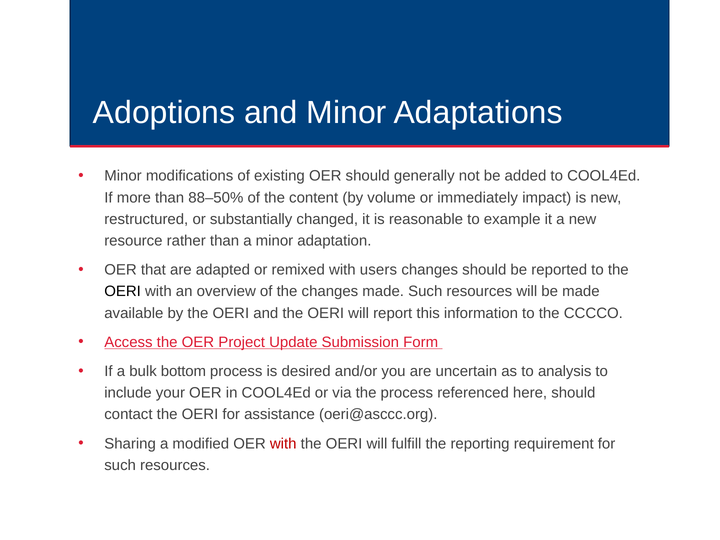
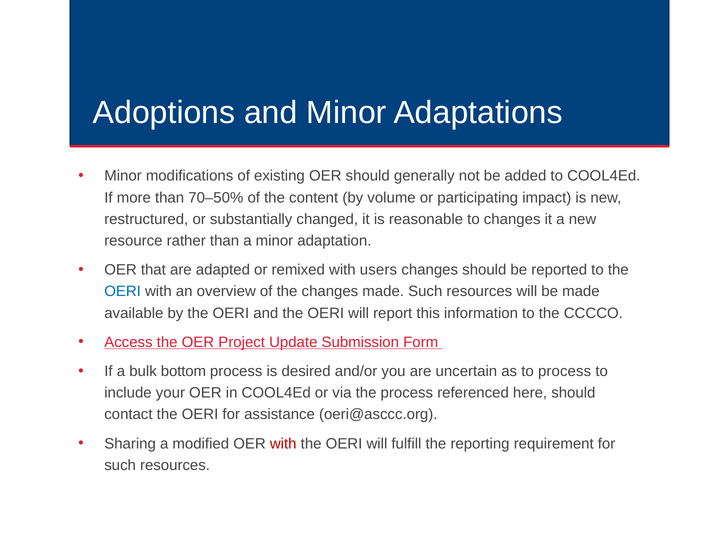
88–50%: 88–50% -> 70–50%
immediately: immediately -> participating
to example: example -> changes
OERI at (123, 291) colour: black -> blue
to analysis: analysis -> process
